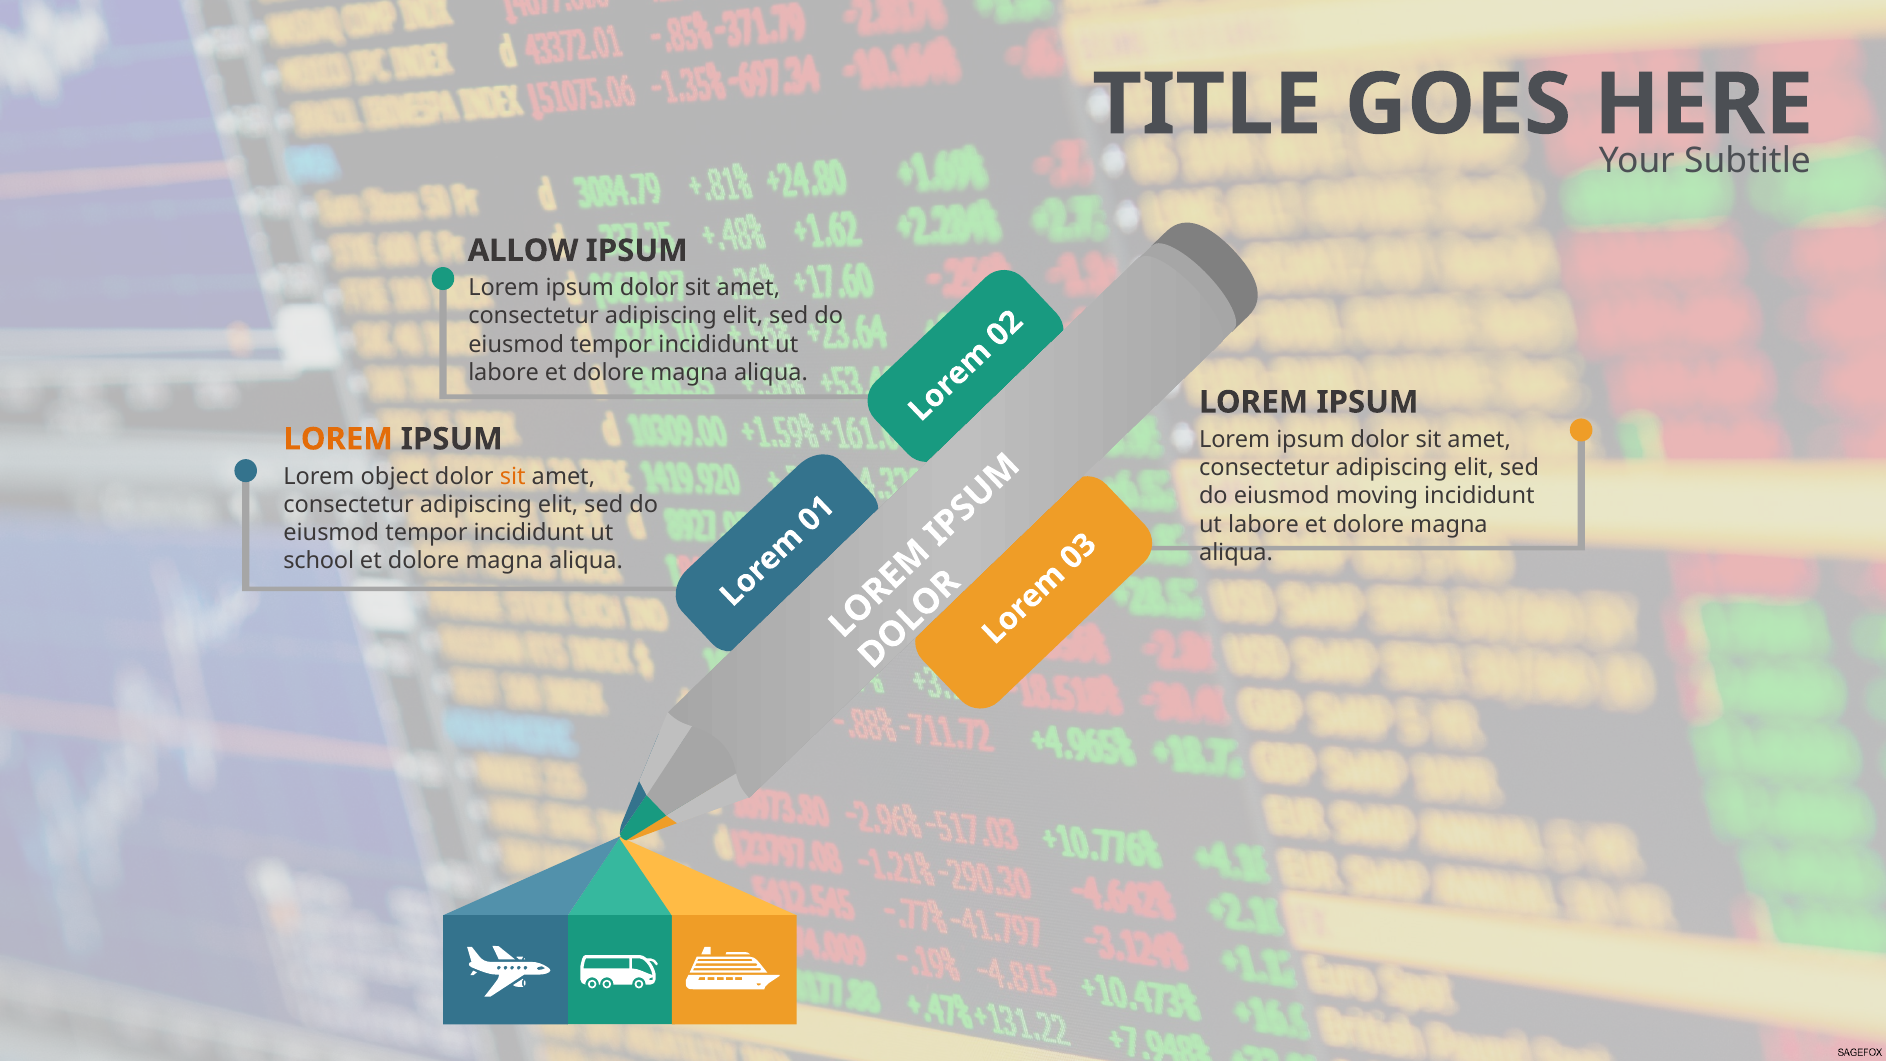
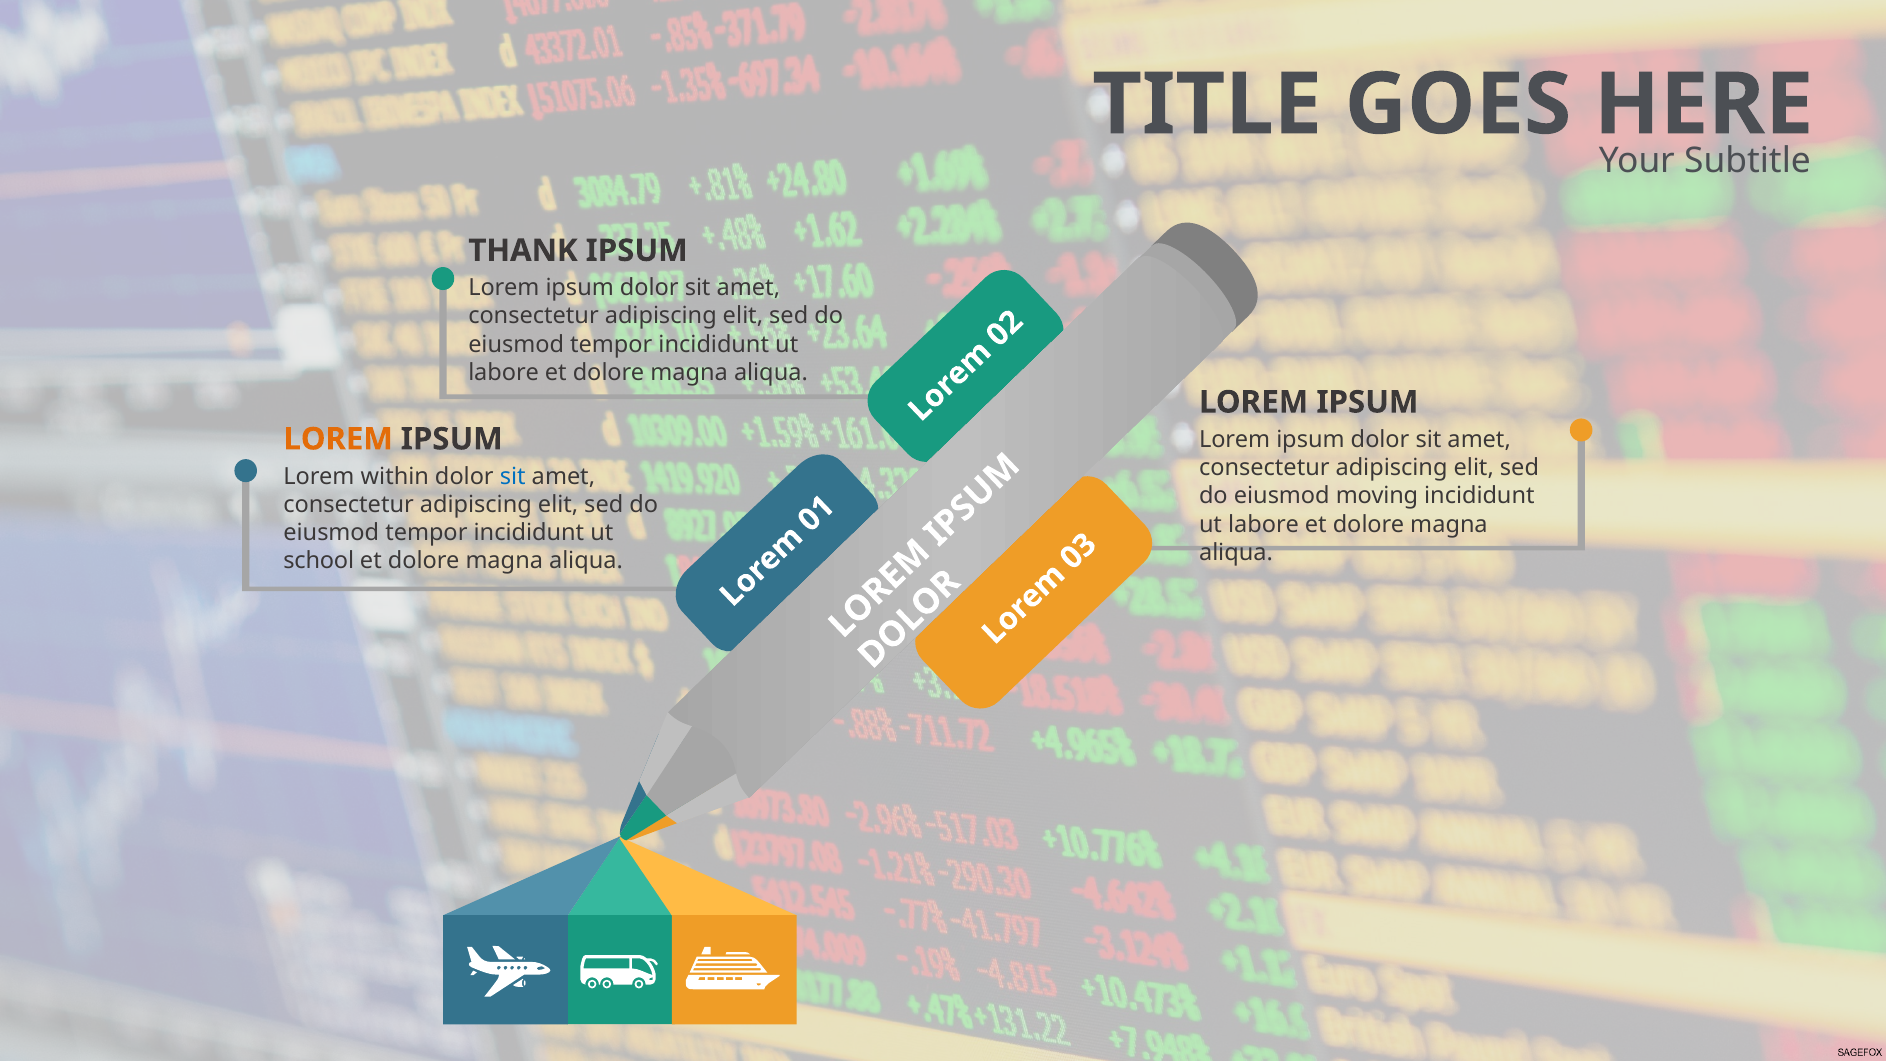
ALLOW: ALLOW -> THANK
object: object -> within
sit at (513, 476) colour: orange -> blue
